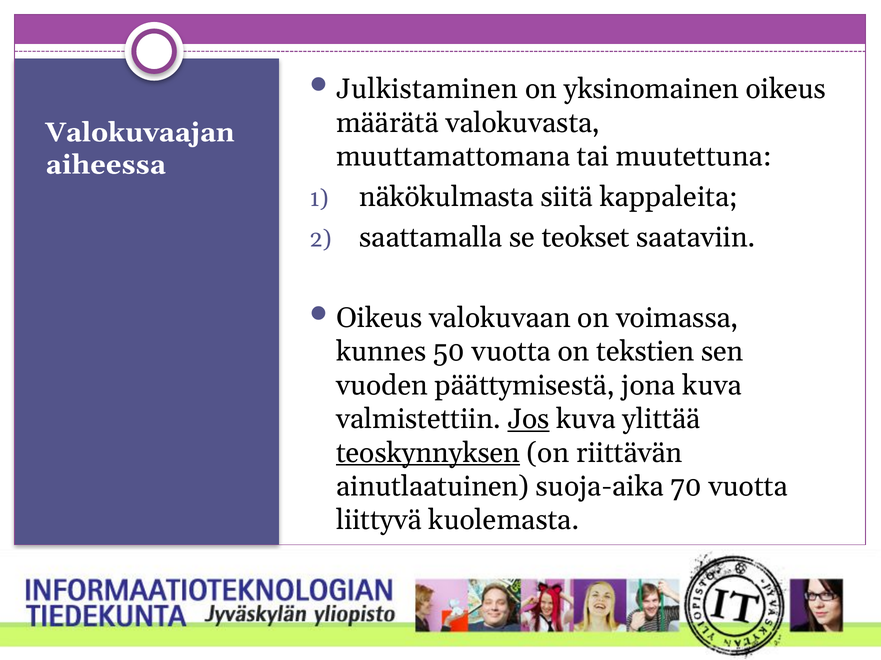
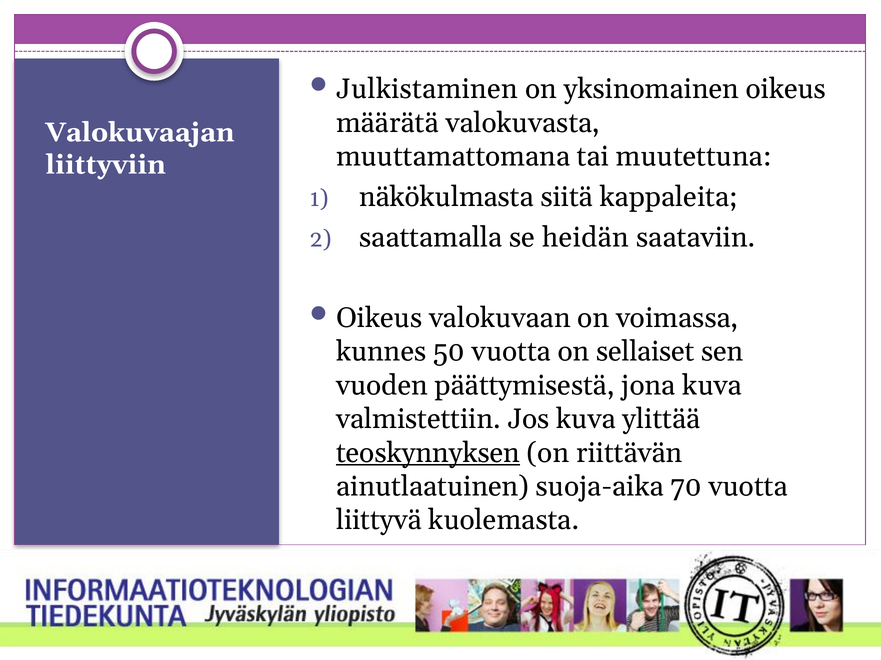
aiheessa: aiheessa -> liittyviin
teokset: teokset -> heidän
tekstien: tekstien -> sellaiset
Jos underline: present -> none
